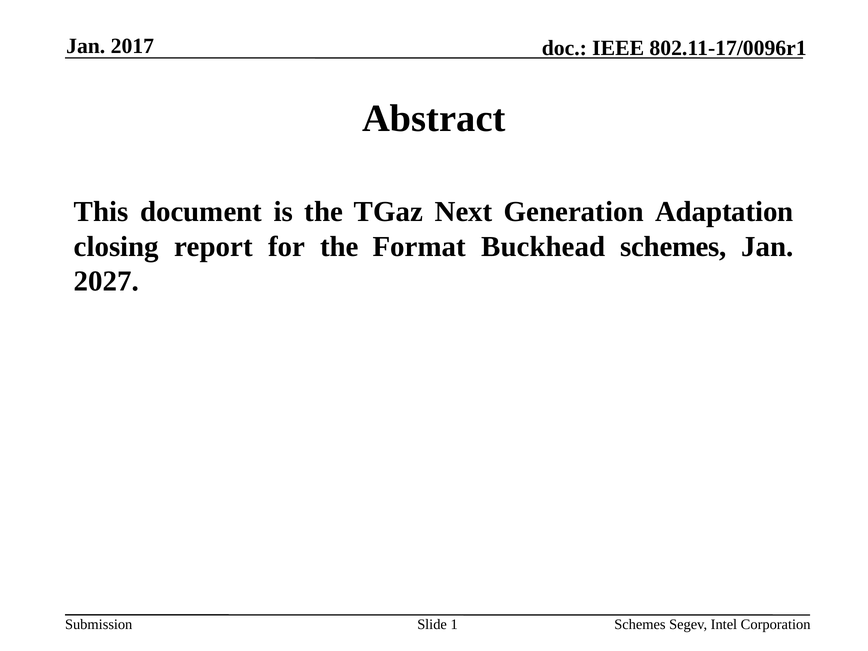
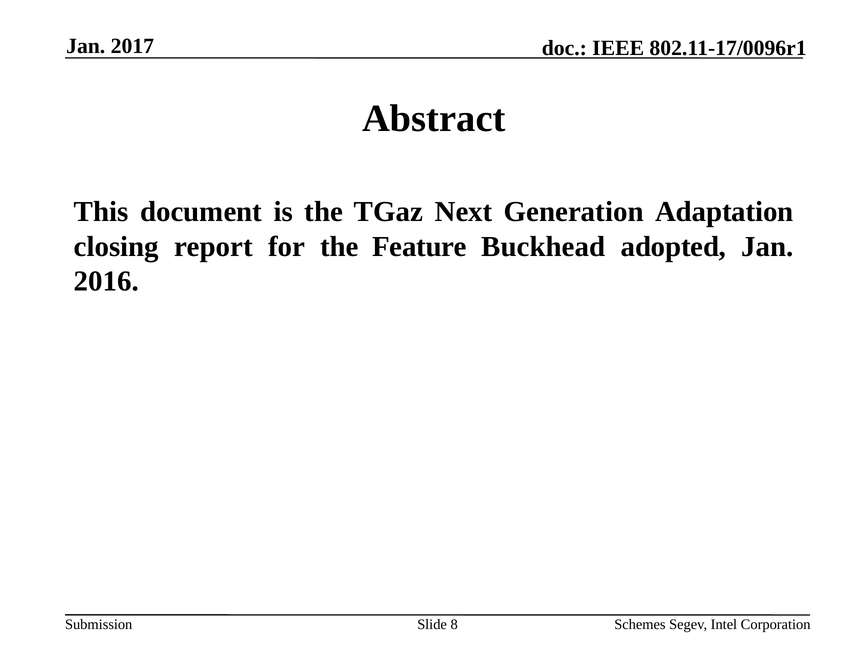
Format: Format -> Feature
Buckhead schemes: schemes -> adopted
2027: 2027 -> 2016
1: 1 -> 8
